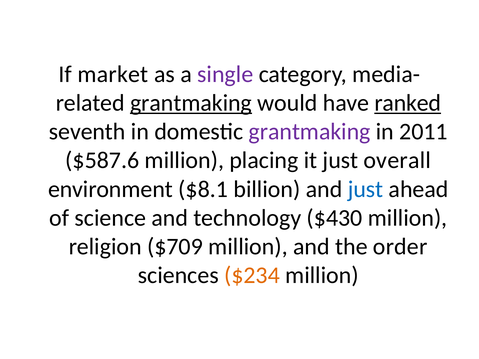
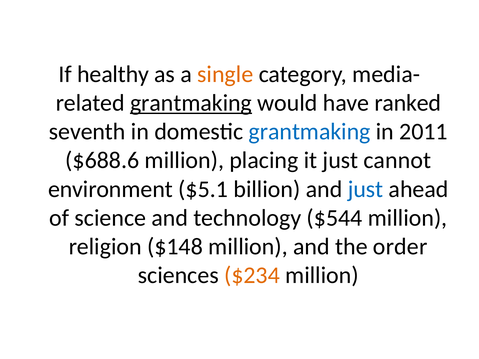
market: market -> healthy
single colour: purple -> orange
ranked underline: present -> none
grantmaking at (310, 132) colour: purple -> blue
$587.6: $587.6 -> $688.6
overall: overall -> cannot
$8.1: $8.1 -> $5.1
$430: $430 -> $544
$709: $709 -> $148
